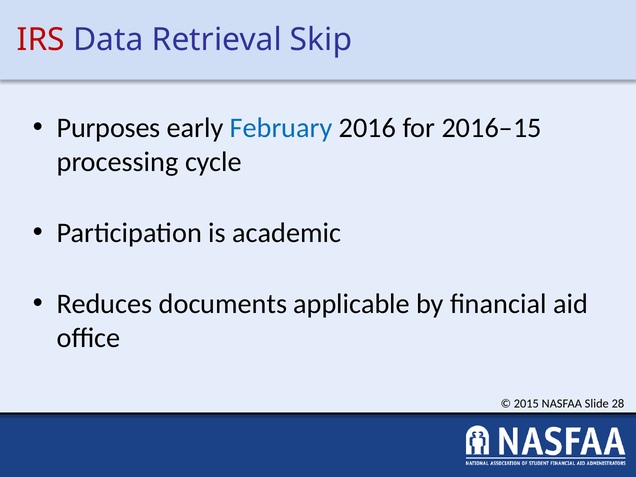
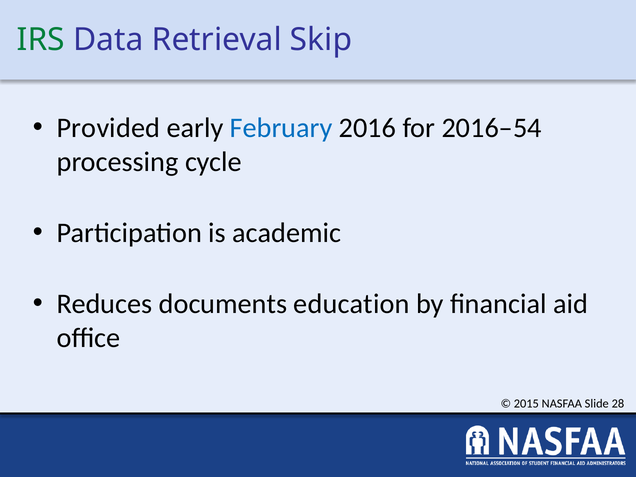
IRS colour: red -> green
Purposes: Purposes -> Provided
2016–15: 2016–15 -> 2016–54
applicable: applicable -> education
